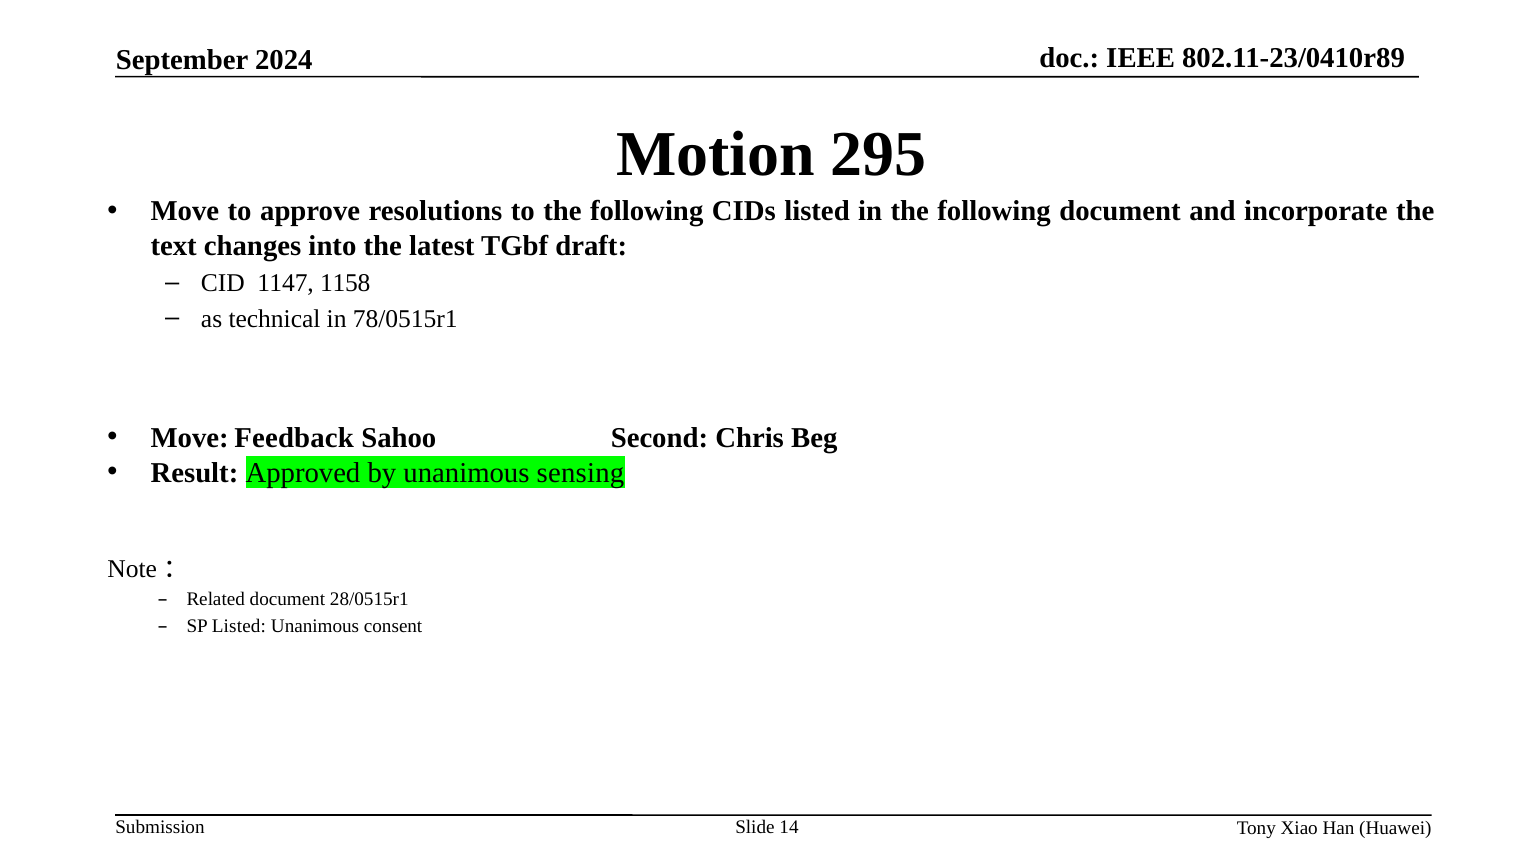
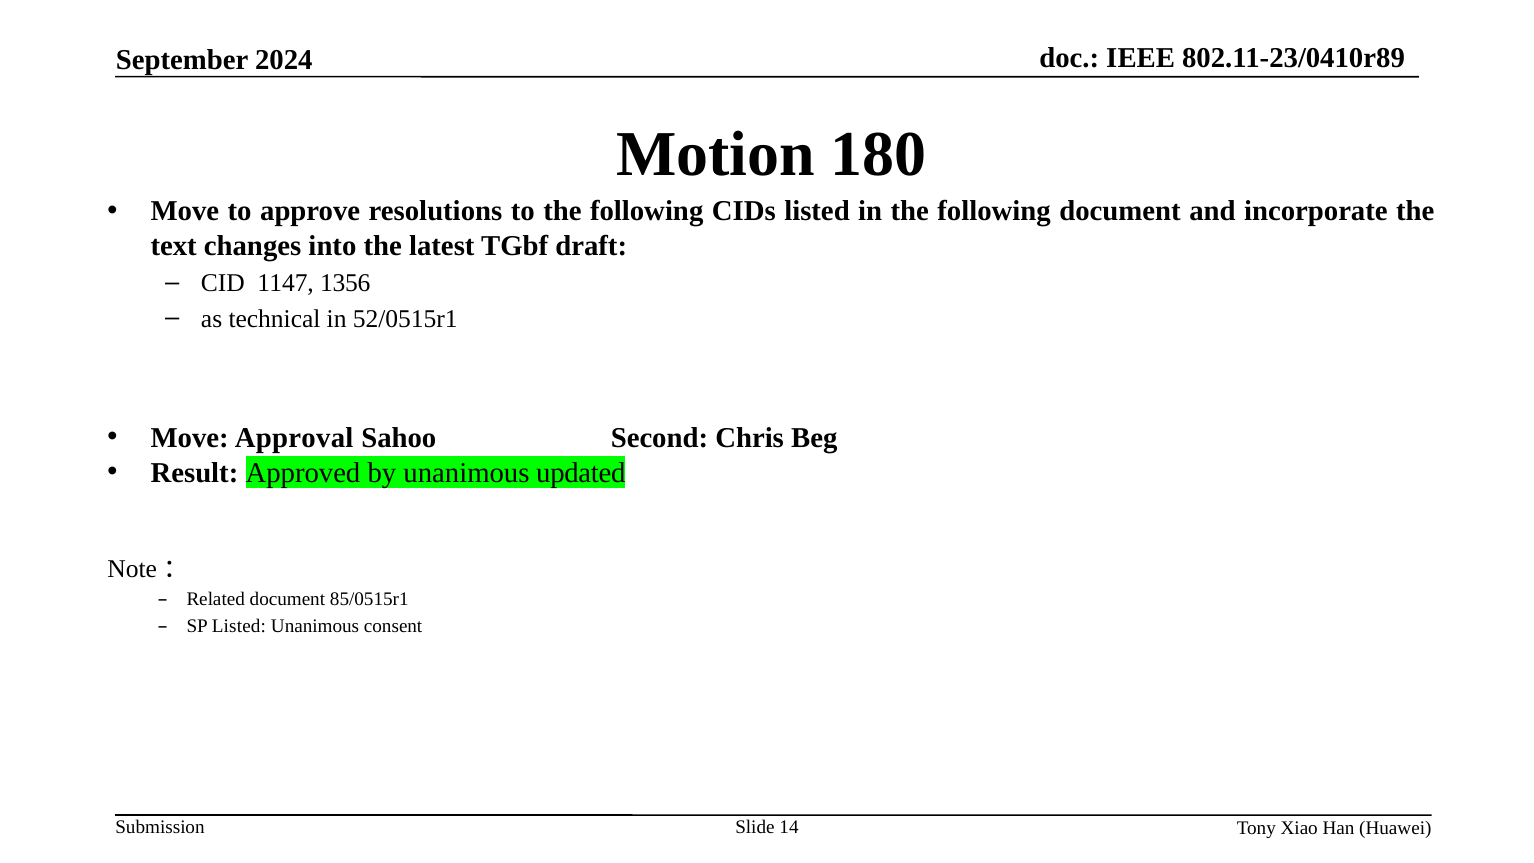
295: 295 -> 180
1158: 1158 -> 1356
78/0515r1: 78/0515r1 -> 52/0515r1
Feedback: Feedback -> Approval
sensing: sensing -> updated
28/0515r1: 28/0515r1 -> 85/0515r1
